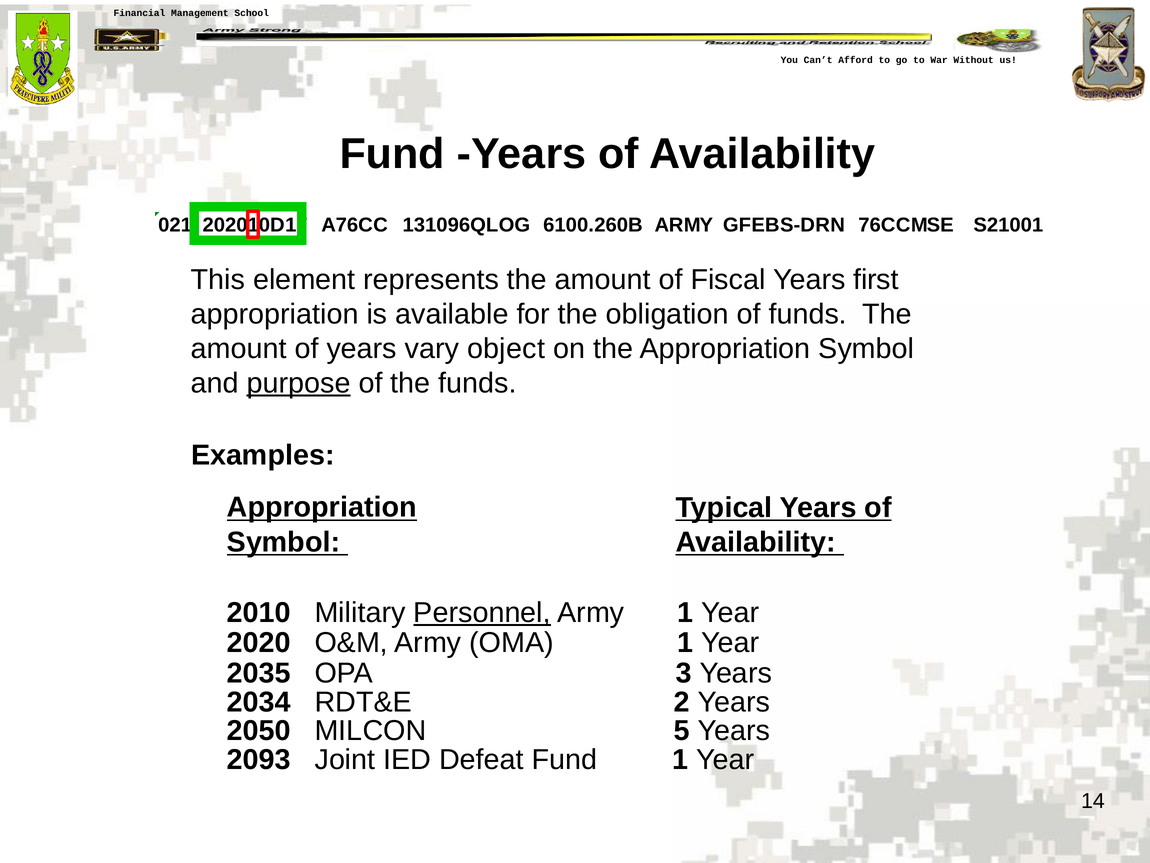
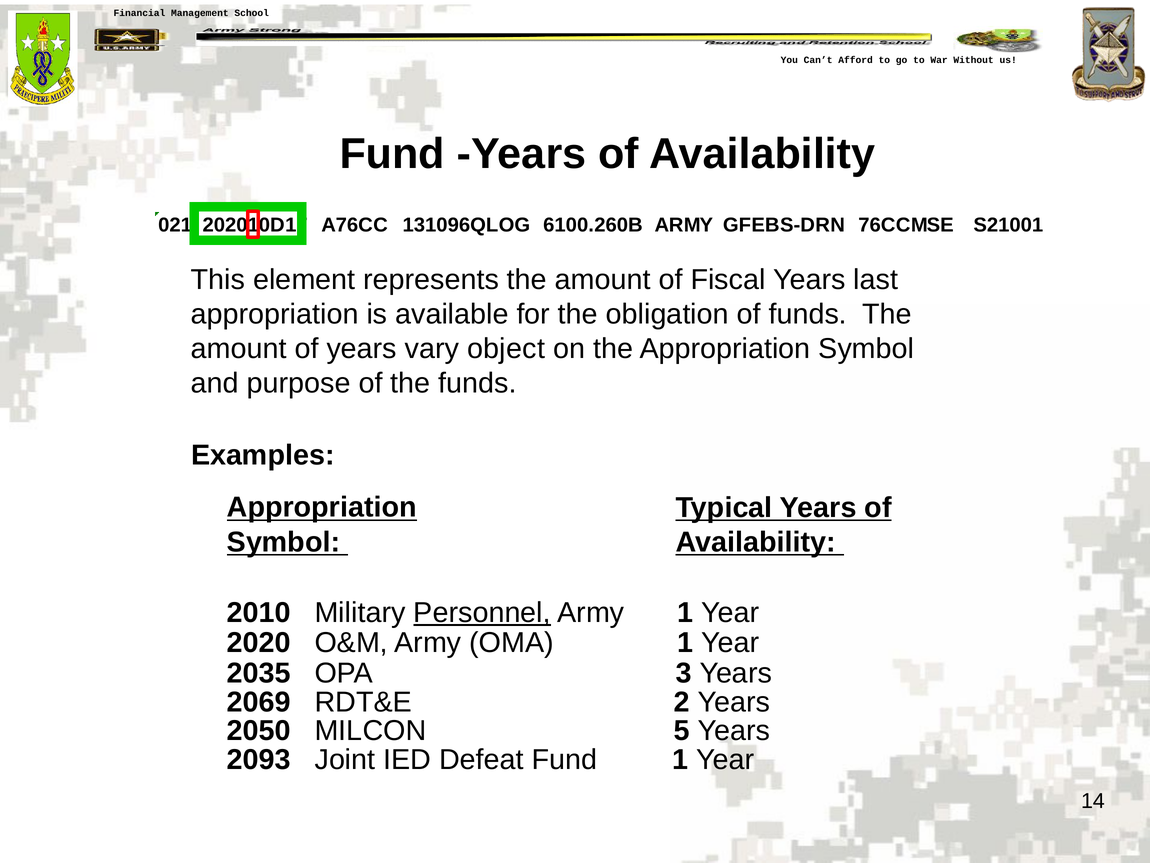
first: first -> last
purpose underline: present -> none
2034: 2034 -> 2069
